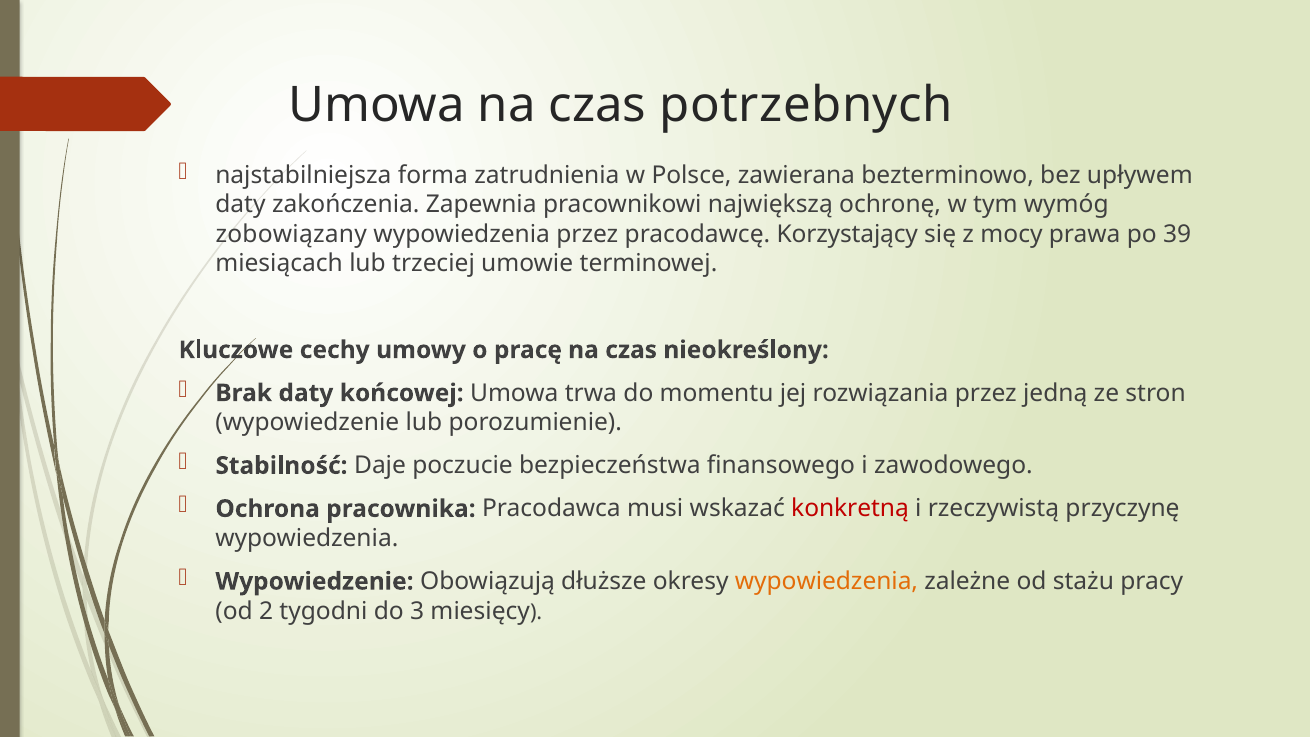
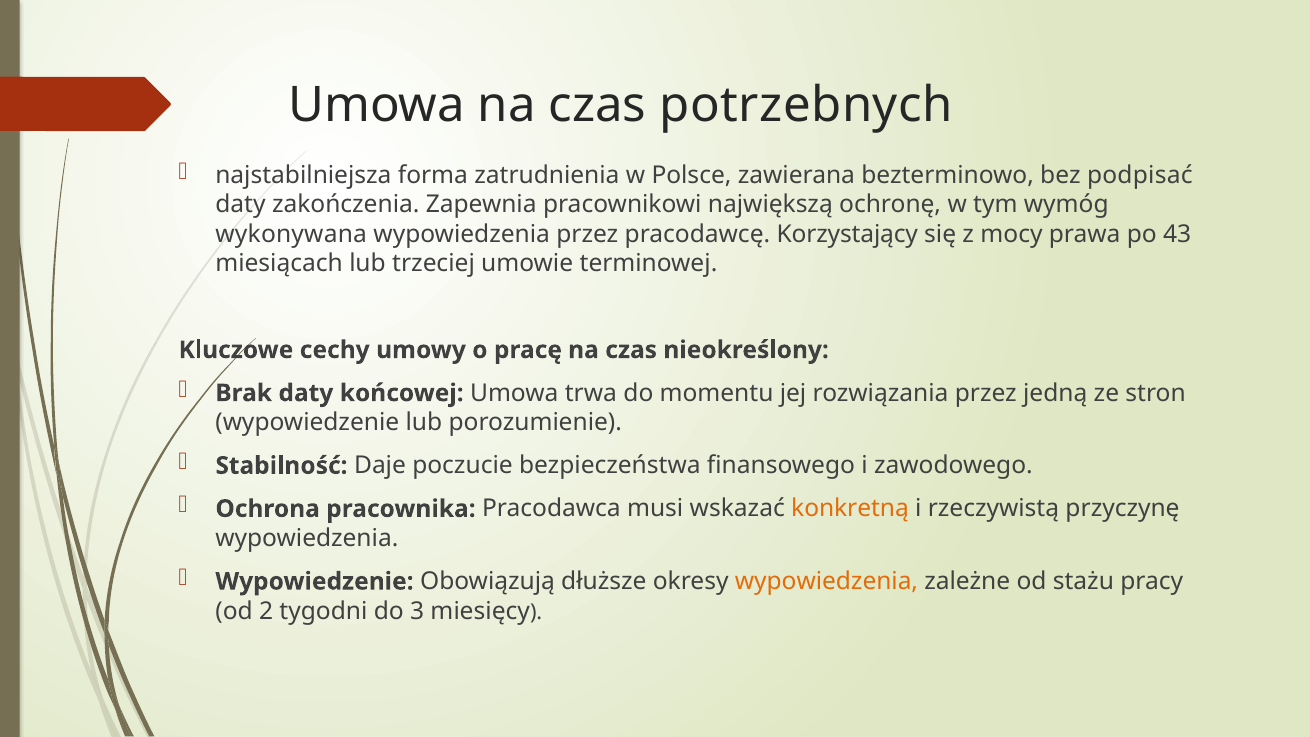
upływem: upływem -> podpisać
zobowiązany: zobowiązany -> wykonywana
39: 39 -> 43
konkretną colour: red -> orange
